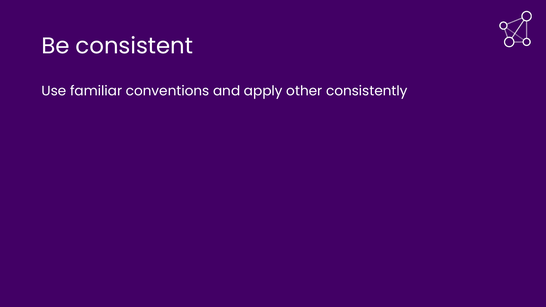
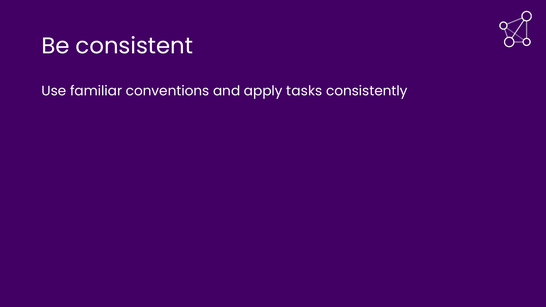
other: other -> tasks
